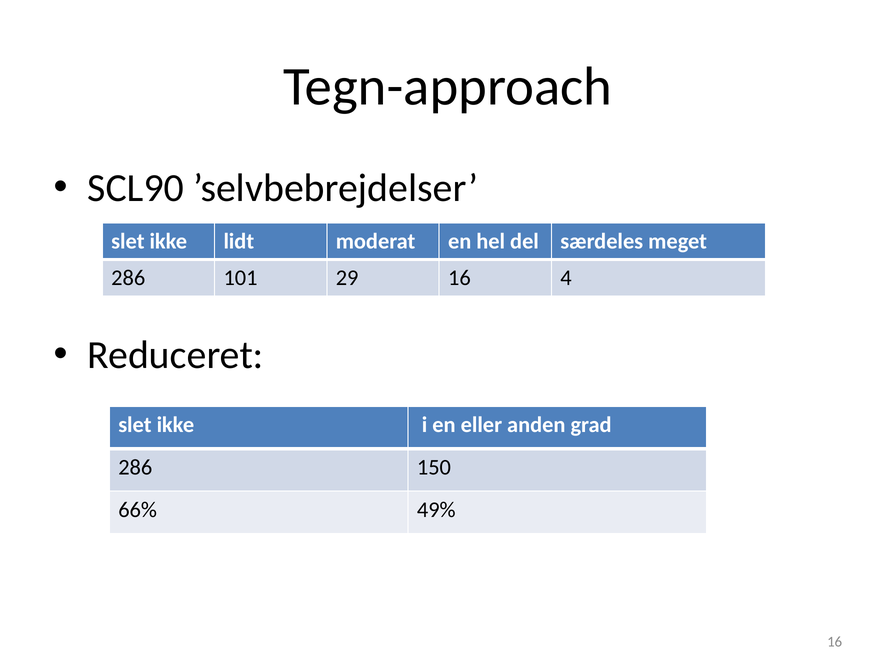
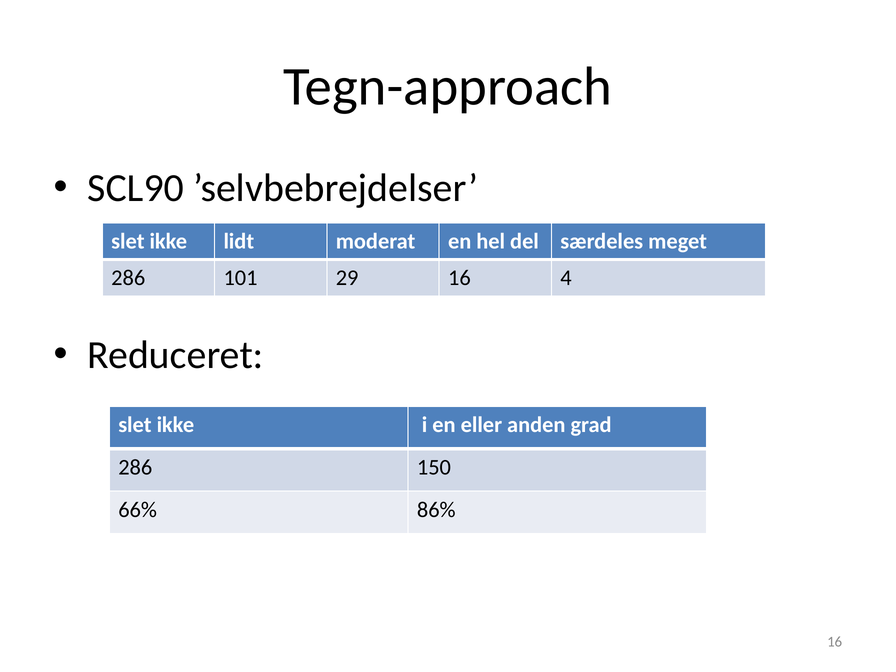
49%: 49% -> 86%
